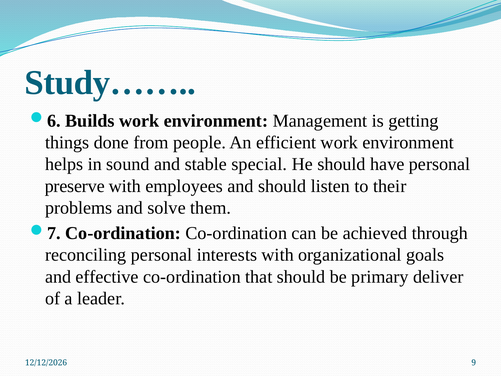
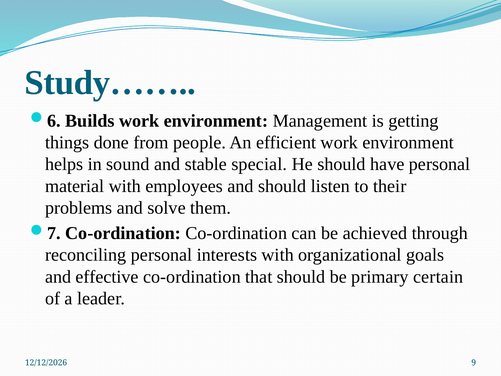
preserve: preserve -> material
deliver: deliver -> certain
